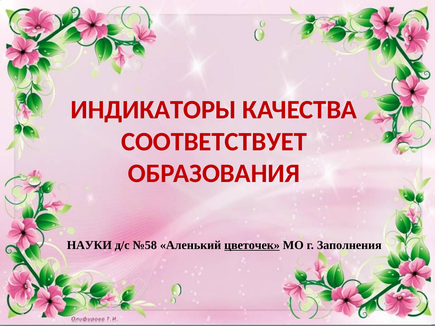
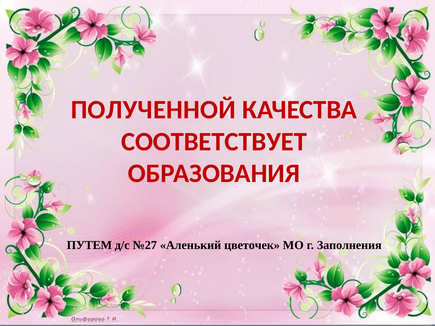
ИНДИКАТОРЫ: ИНДИКАТОРЫ -> ПОЛУЧЕННОЙ
НАУКИ: НАУКИ -> ПУТЕМ
№58: №58 -> №27
цветочек underline: present -> none
